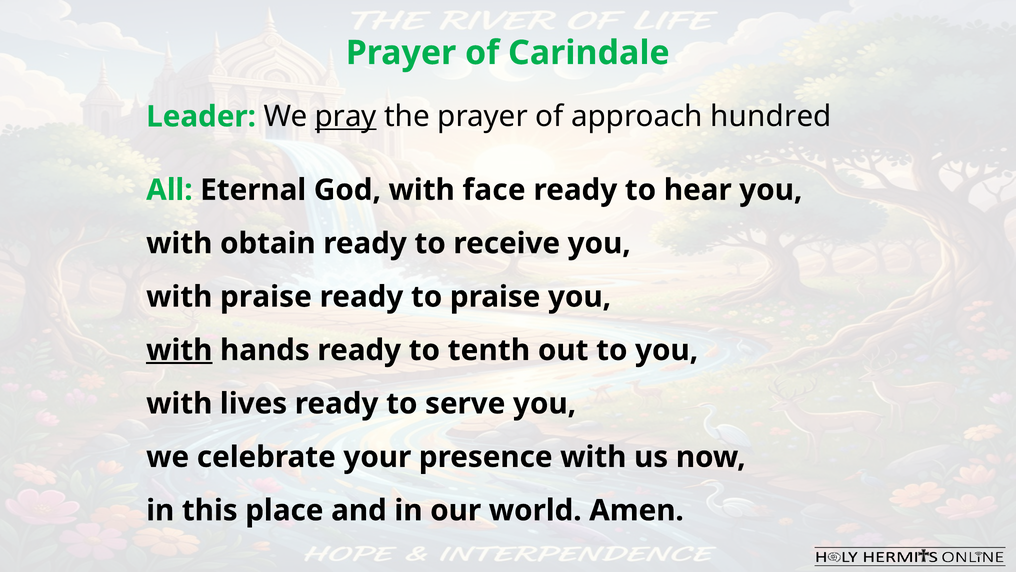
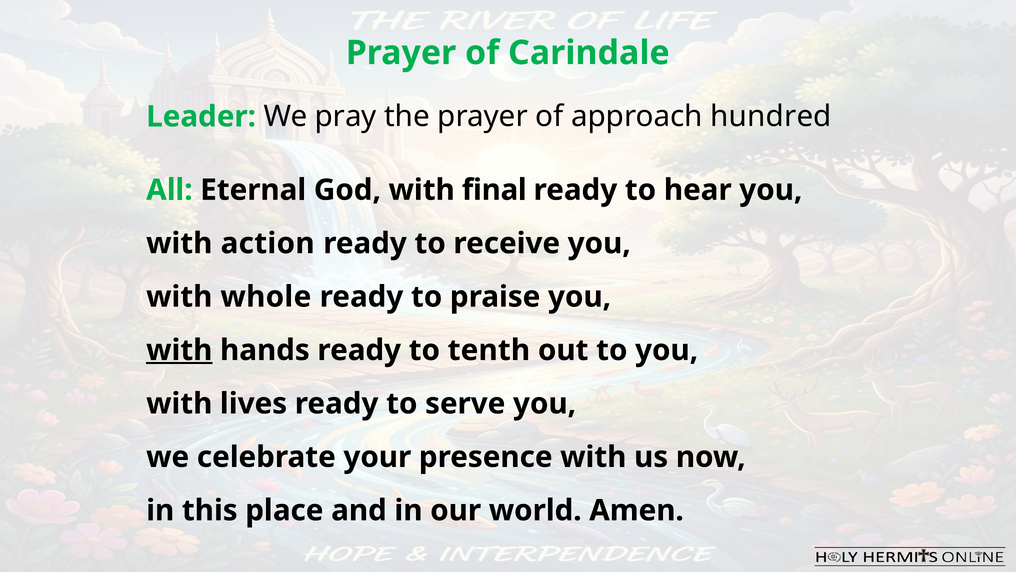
pray underline: present -> none
face: face -> final
obtain: obtain -> action
with praise: praise -> whole
